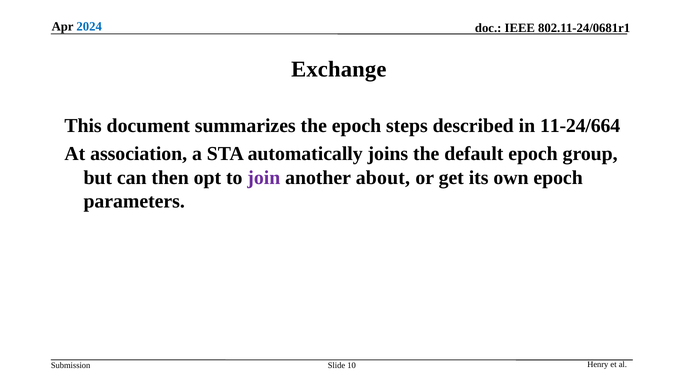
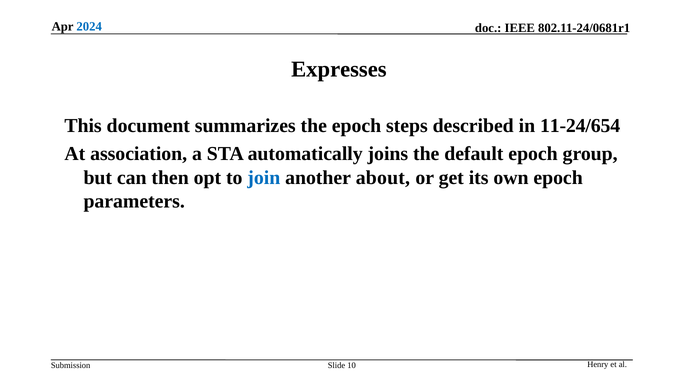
Exchange: Exchange -> Expresses
11-24/664: 11-24/664 -> 11-24/654
join colour: purple -> blue
